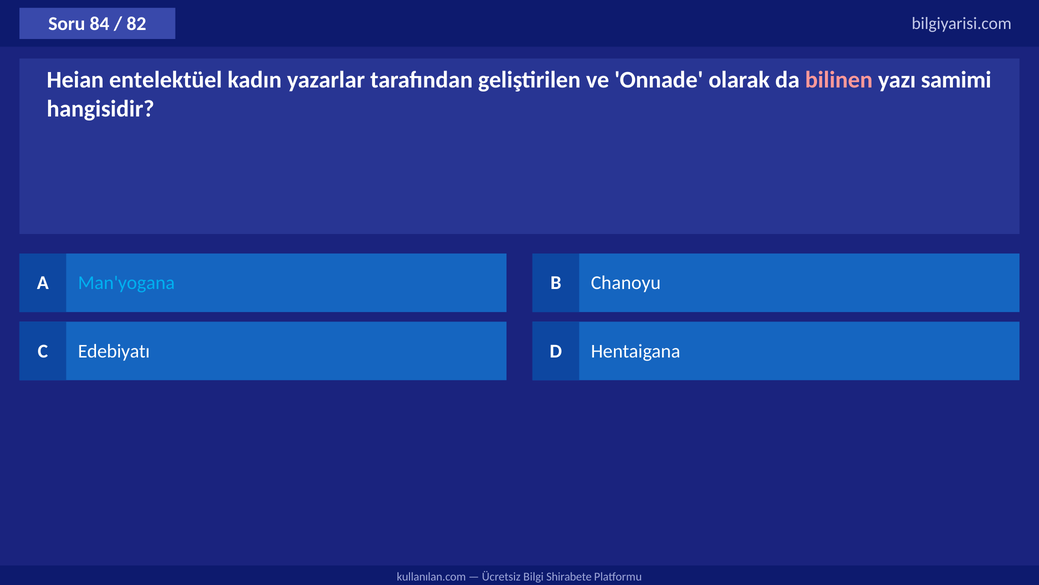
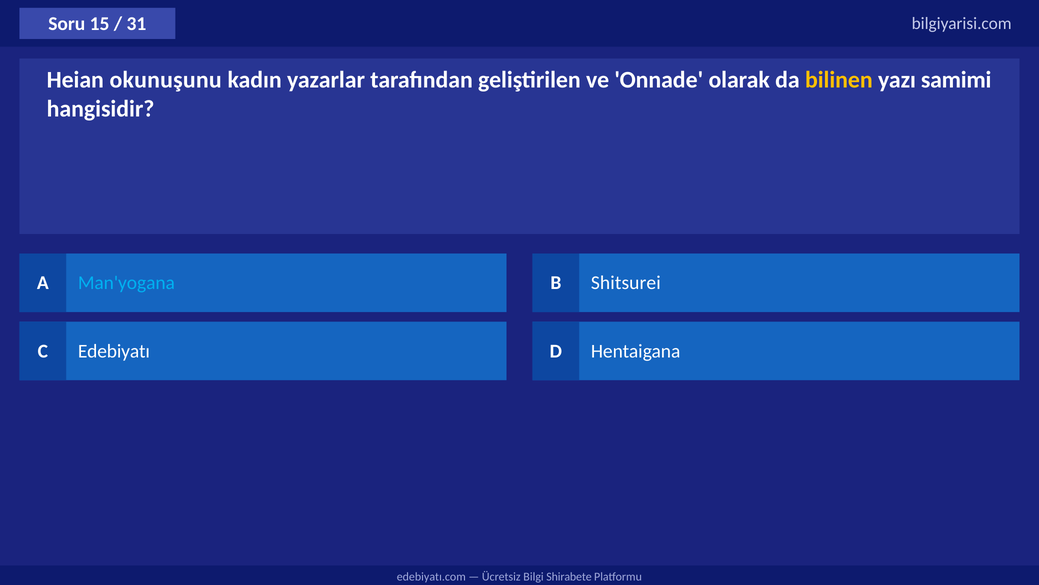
84: 84 -> 15
82: 82 -> 31
entelektüel: entelektüel -> okunuşunu
bilinen colour: pink -> yellow
Chanoyu: Chanoyu -> Shitsurei
kullanılan.com: kullanılan.com -> edebiyatı.com
